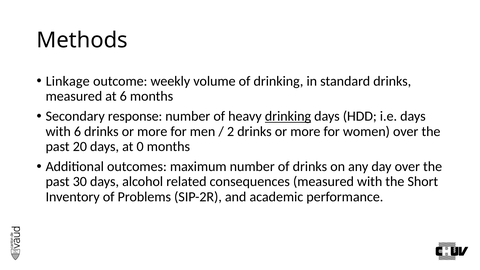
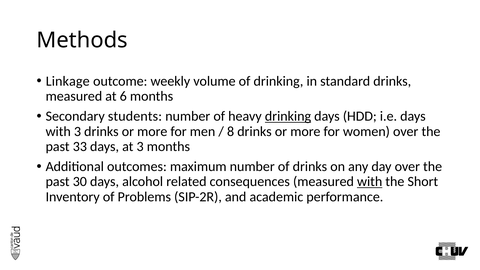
response: response -> students
with 6: 6 -> 3
2: 2 -> 8
20: 20 -> 33
at 0: 0 -> 3
with at (370, 182) underline: none -> present
